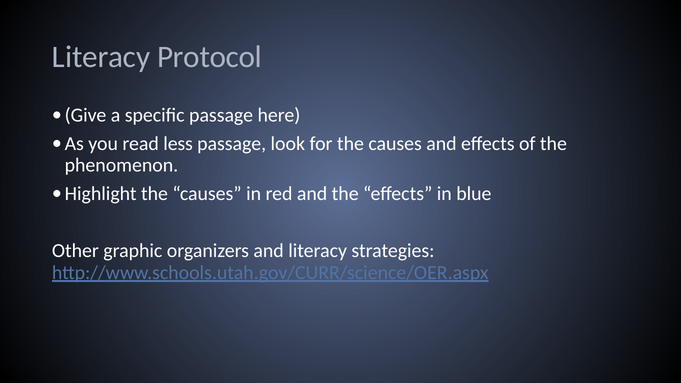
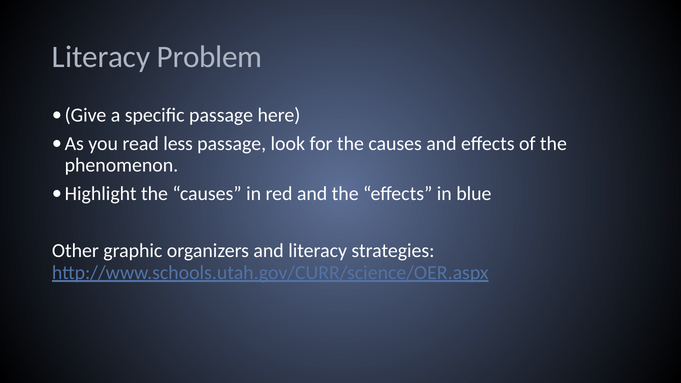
Protocol: Protocol -> Problem
